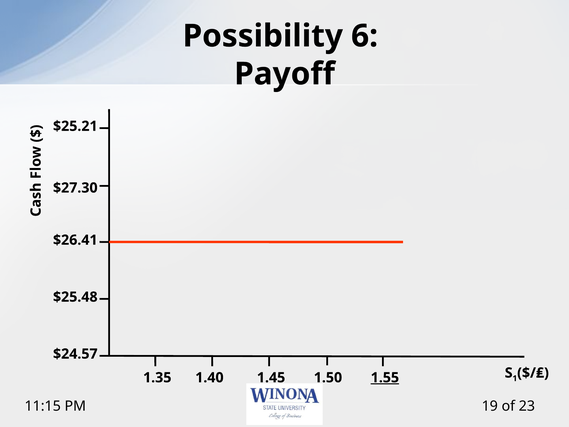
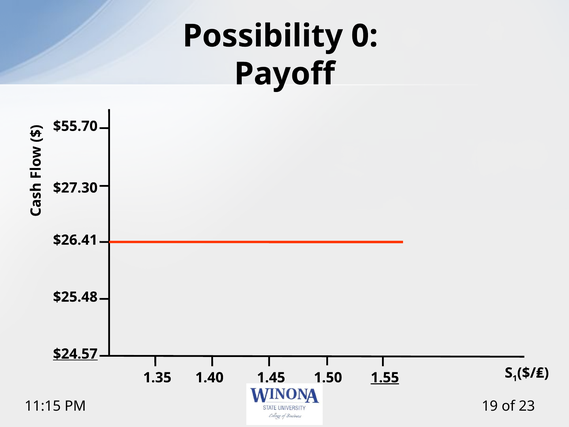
6: 6 -> 0
$25.21: $25.21 -> $55.70
$24.57 underline: none -> present
